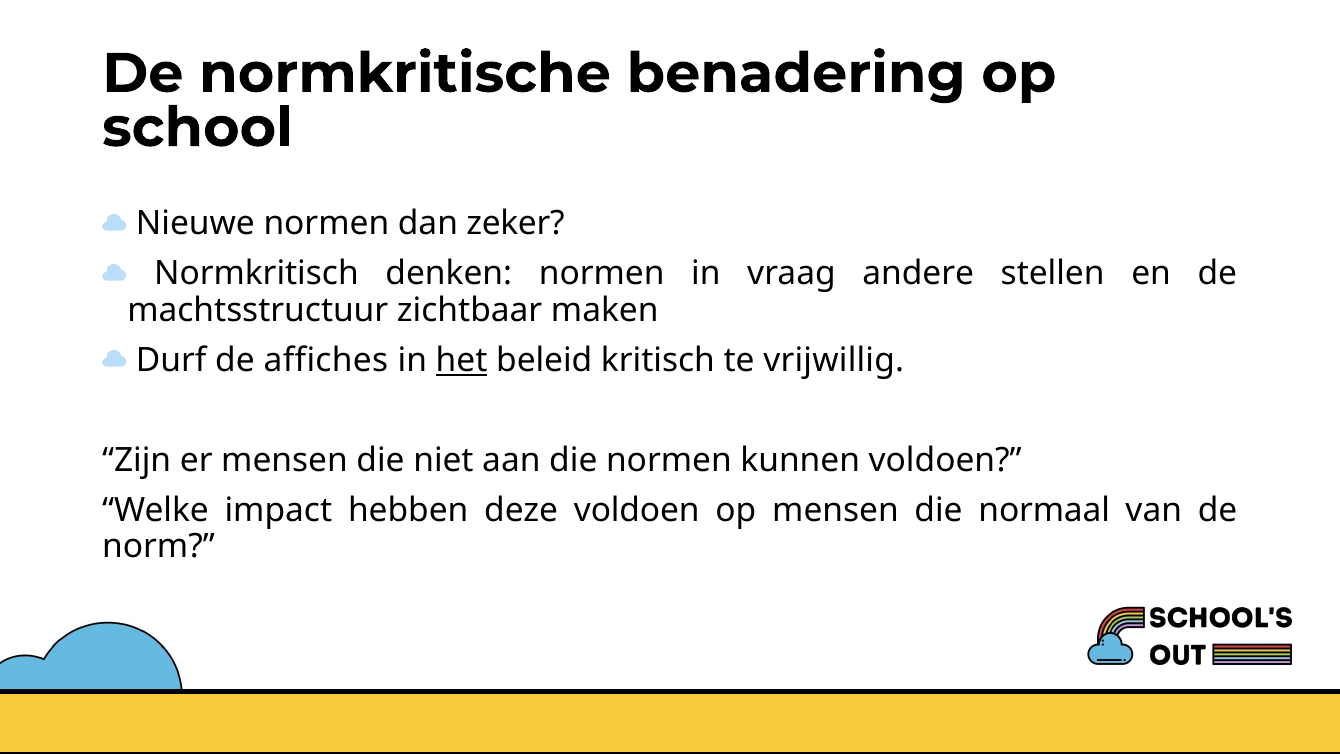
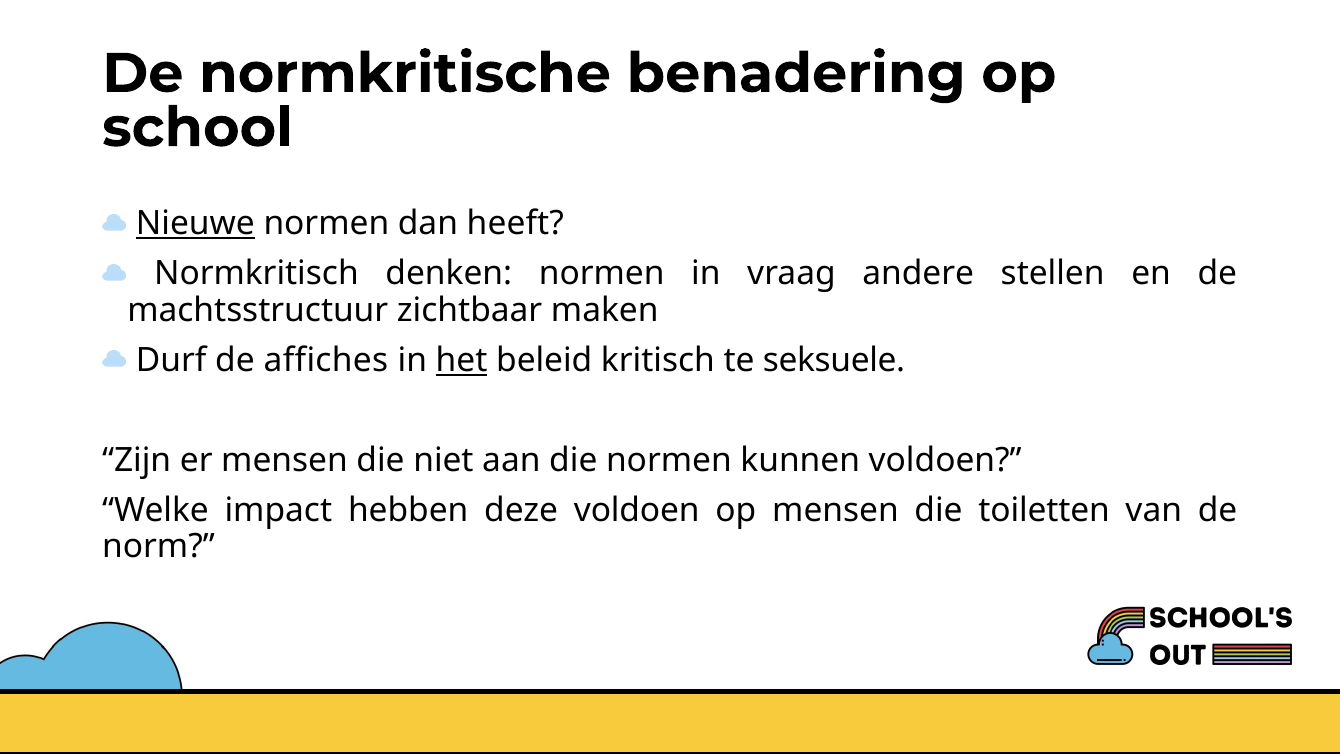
Nieuwe underline: none -> present
zeker: zeker -> heeft
vrijwillig: vrijwillig -> seksuele
normaal: normaal -> toiletten
